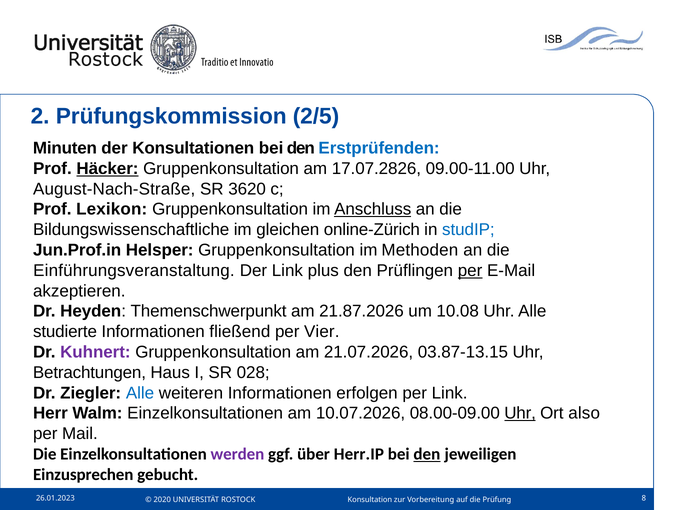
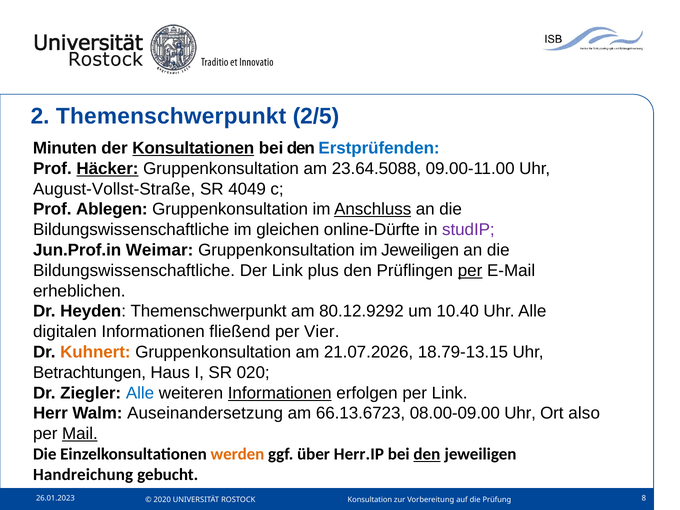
2 Prüfungskommission: Prüfungskommission -> Themenschwerpunkt
Konsultationen underline: none -> present
17.07.2826: 17.07.2826 -> 23.64.5088
August-Nach-Straße: August-Nach-Straße -> August-Vollst-Straße
3620: 3620 -> 4049
Lexikon: Lexikon -> Ablegen
online-Zürich: online-Zürich -> online-Dürfte
studIP colour: blue -> purple
Helsper: Helsper -> Weimar
im Methoden: Methoden -> Jeweiligen
Einführungsveranstaltung at (134, 271): Einführungsveranstaltung -> Bildungswissenschaftliche
akzeptieren: akzeptieren -> erheblichen
21.87.2026: 21.87.2026 -> 80.12.9292
10.08: 10.08 -> 10.40
studierte: studierte -> digitalen
Kuhnert colour: purple -> orange
03.87-13.15: 03.87-13.15 -> 18.79-13.15
028: 028 -> 020
Informationen at (280, 393) underline: none -> present
Walm Einzelkonsultationen: Einzelkonsultationen -> Auseinandersetzung
10.07.2026: 10.07.2026 -> 66.13.6723
Uhr at (520, 413) underline: present -> none
Mail underline: none -> present
werden colour: purple -> orange
Einzusprechen: Einzusprechen -> Handreichung
